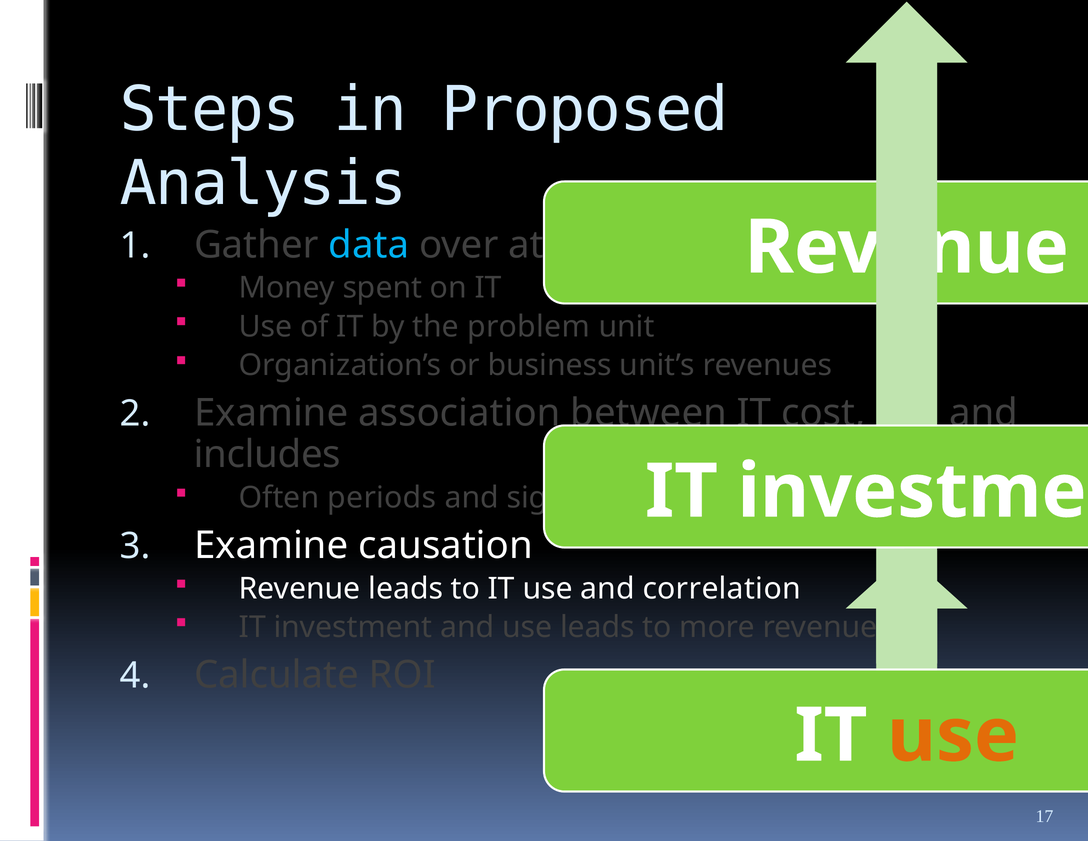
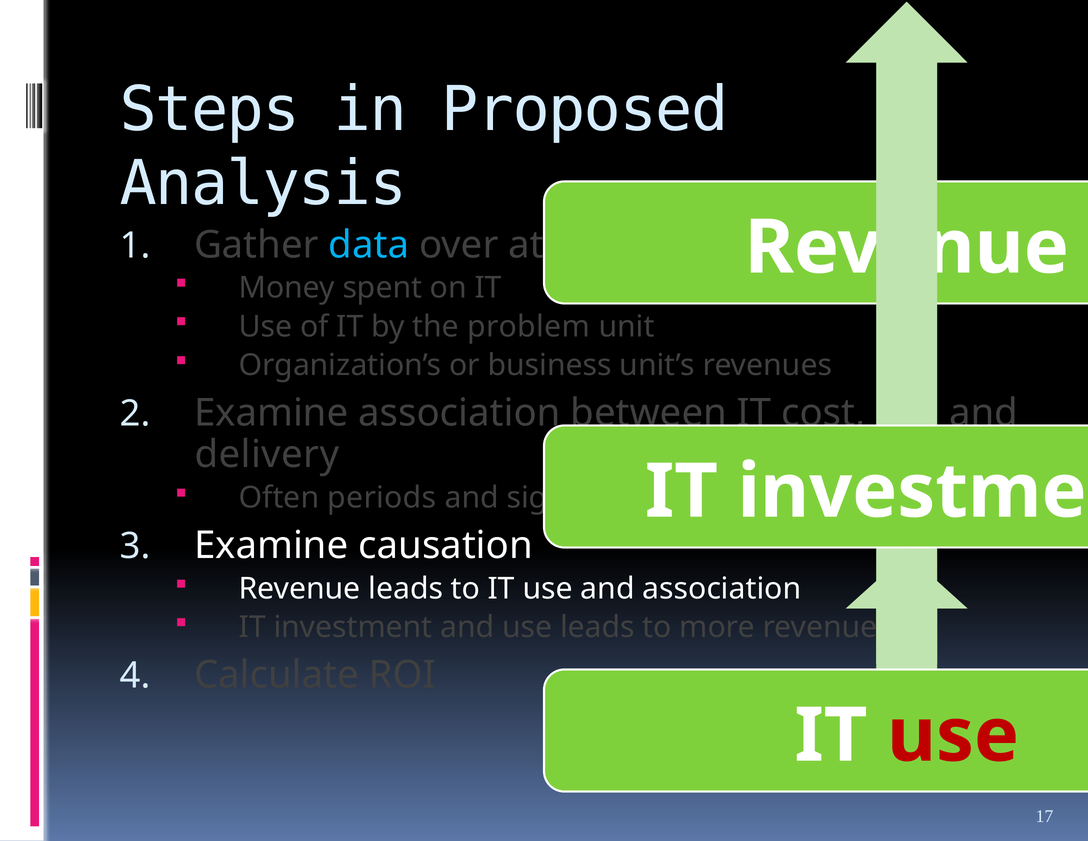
includes: includes -> delivery
and correlation: correlation -> association
use at (953, 736) colour: orange -> red
